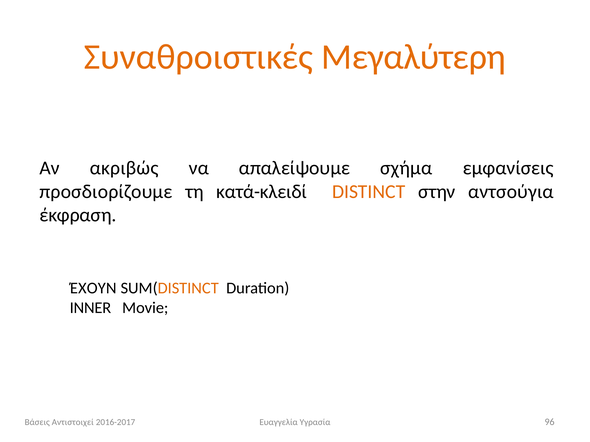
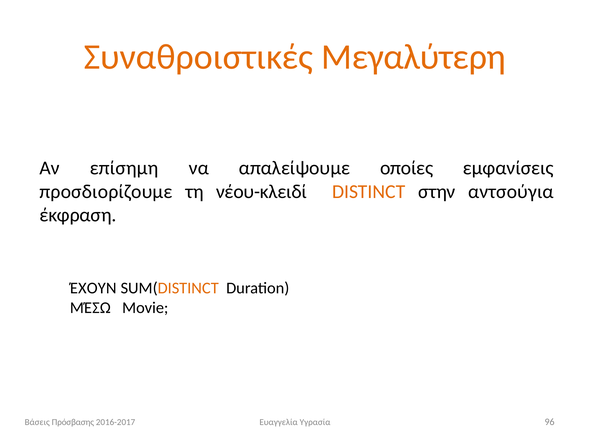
ακριβώς: ακριβώς -> επίσημη
σχήμα: σχήμα -> οποίες
κατά-κλειδί: κατά-κλειδί -> νέου-κλειδί
INNER: INNER -> ΜΈΣΩ
Αντιστοιχεί: Αντιστοιχεί -> Πρόσβασης
